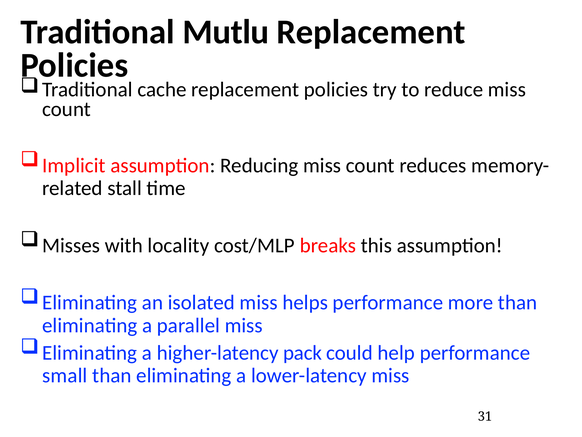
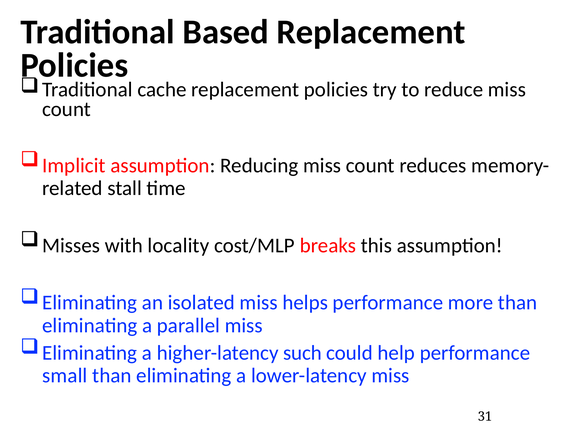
Mutlu: Mutlu -> Based
pack: pack -> such
